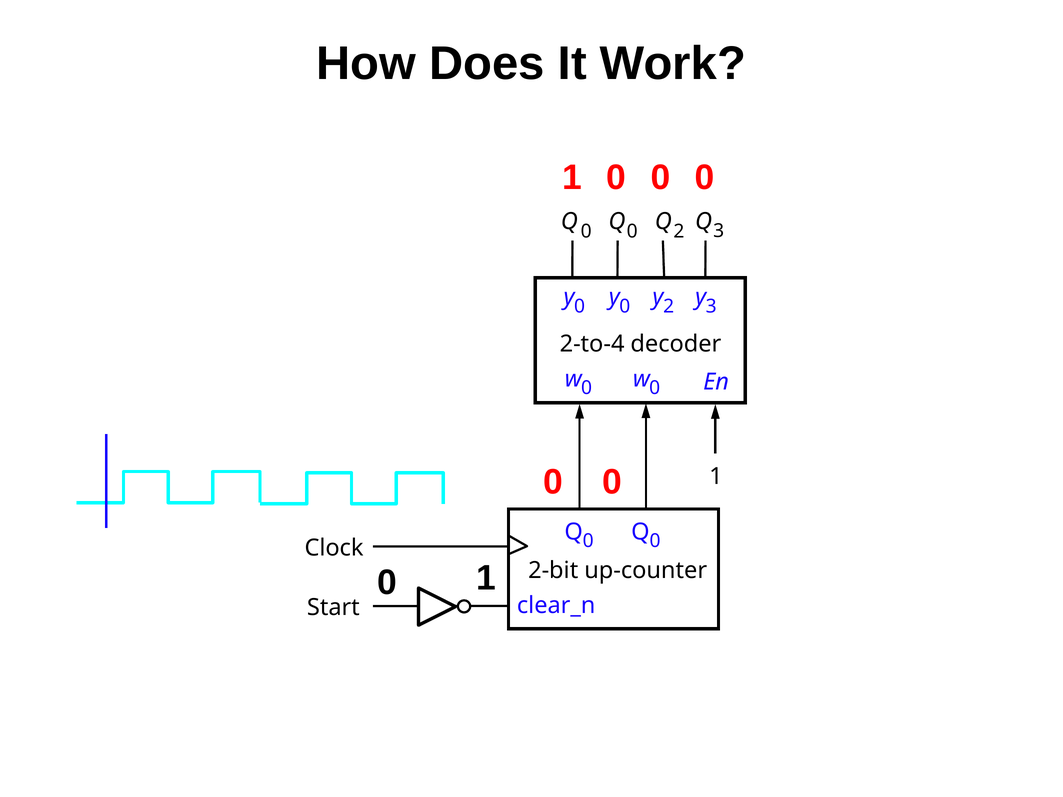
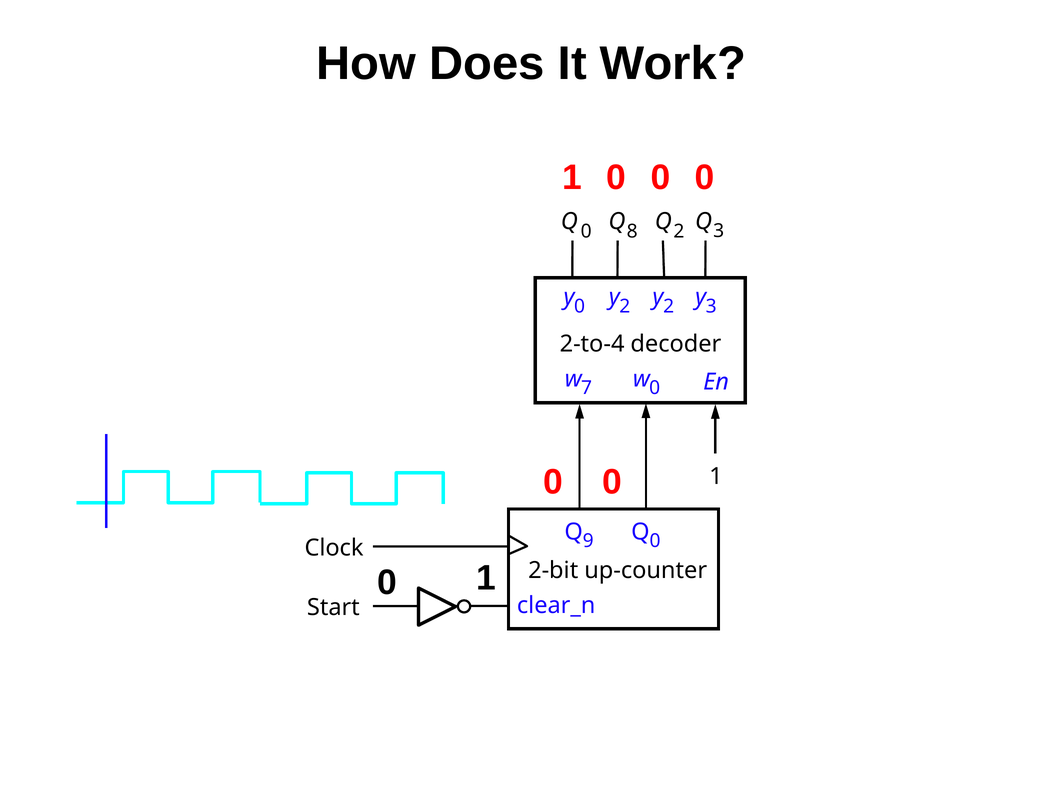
0 at (632, 232): 0 -> 8
0 at (625, 306): 0 -> 2
0 at (587, 388): 0 -> 7
0 at (588, 541): 0 -> 9
